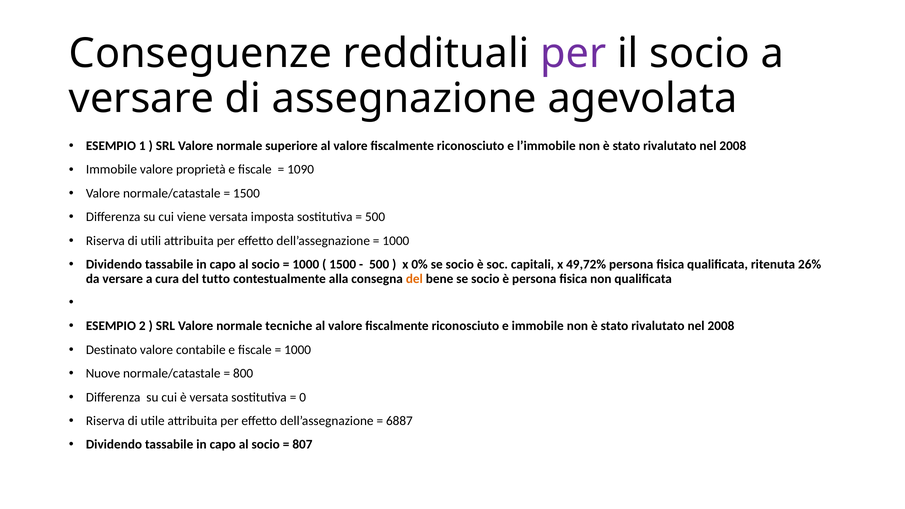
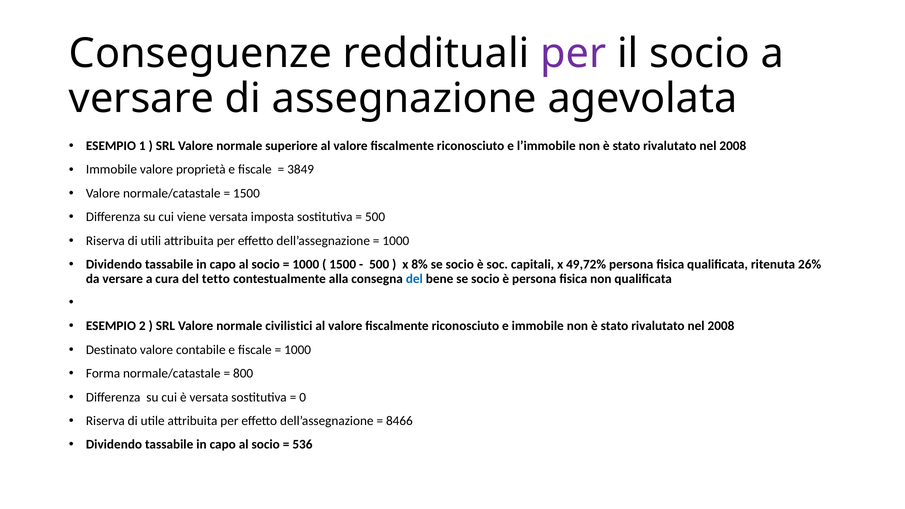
1090: 1090 -> 3849
0%: 0% -> 8%
tutto: tutto -> tetto
del at (414, 279) colour: orange -> blue
tecniche: tecniche -> civilistici
Nuove: Nuove -> Forma
6887: 6887 -> 8466
807: 807 -> 536
